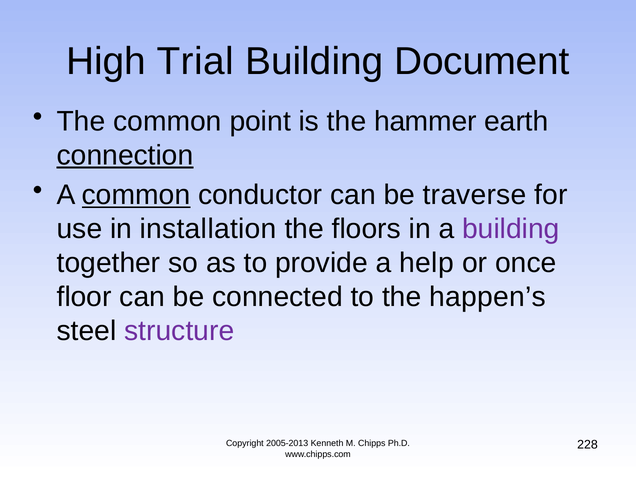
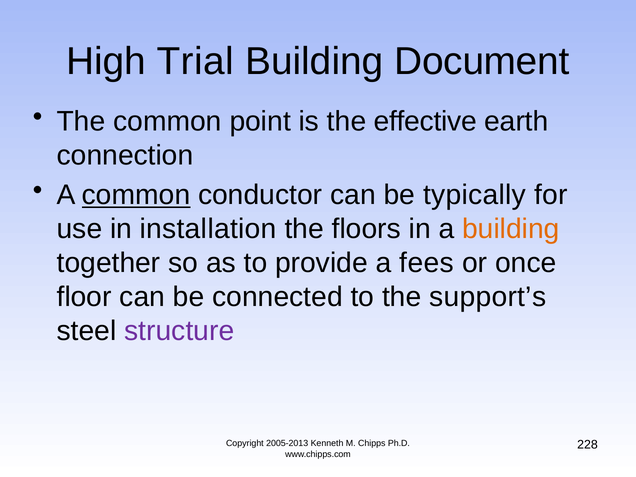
hammer: hammer -> effective
connection underline: present -> none
traverse: traverse -> typically
building at (511, 229) colour: purple -> orange
help: help -> fees
happen’s: happen’s -> support’s
